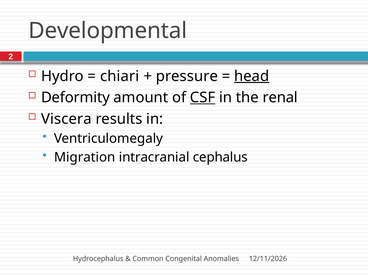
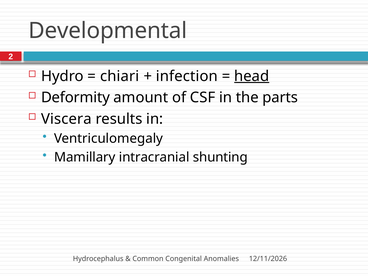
pressure: pressure -> infection
CSF underline: present -> none
renal: renal -> parts
Migration: Migration -> Mamillary
cephalus: cephalus -> shunting
